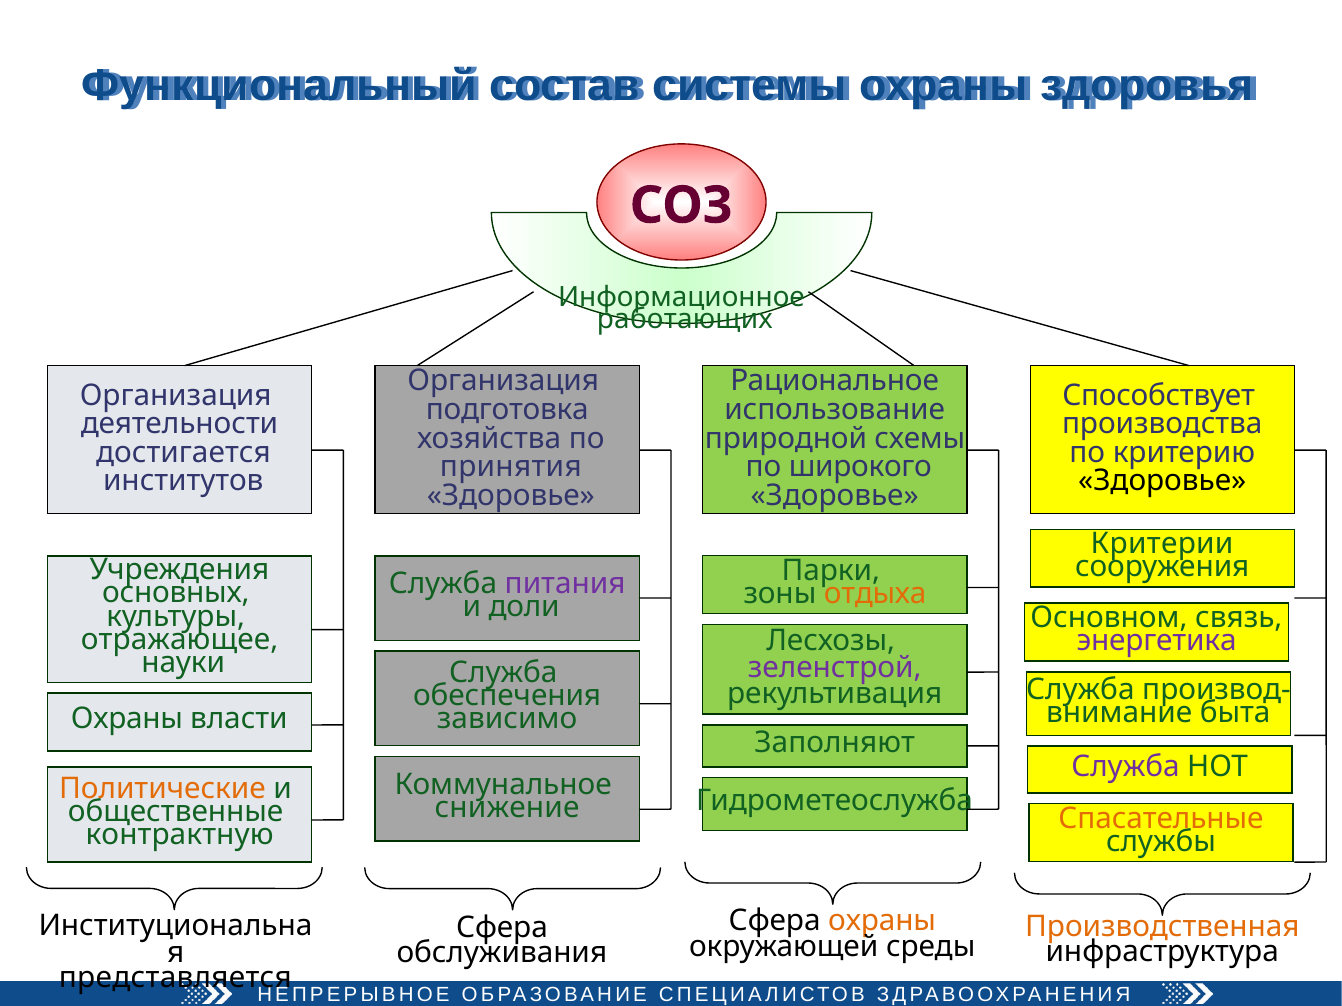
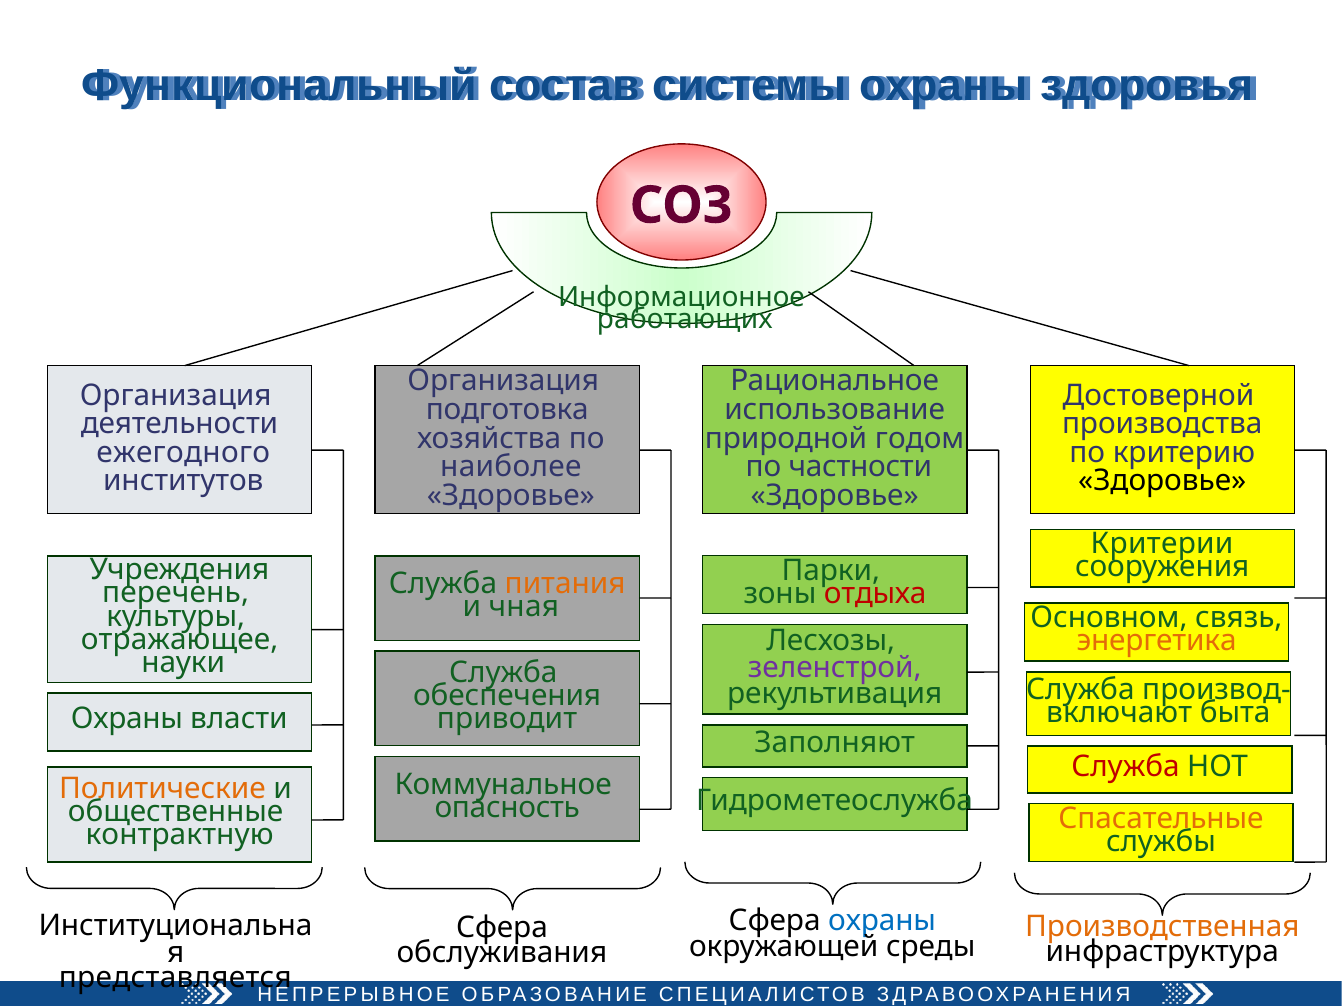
Способствует: Способствует -> Достоверной
схемы: схемы -> годом
достигается: достигается -> ежегодного
принятия: принятия -> наиболее
широкого: широкого -> частности
питания colour: purple -> orange
основных: основных -> перечень
отдыха colour: orange -> red
доли: доли -> чная
энергетика colour: purple -> orange
внимание: внимание -> включают
зависимо: зависимо -> приводит
Служба at (1126, 767) colour: purple -> red
снижение: снижение -> опасность
охраны at (882, 922) colour: orange -> blue
